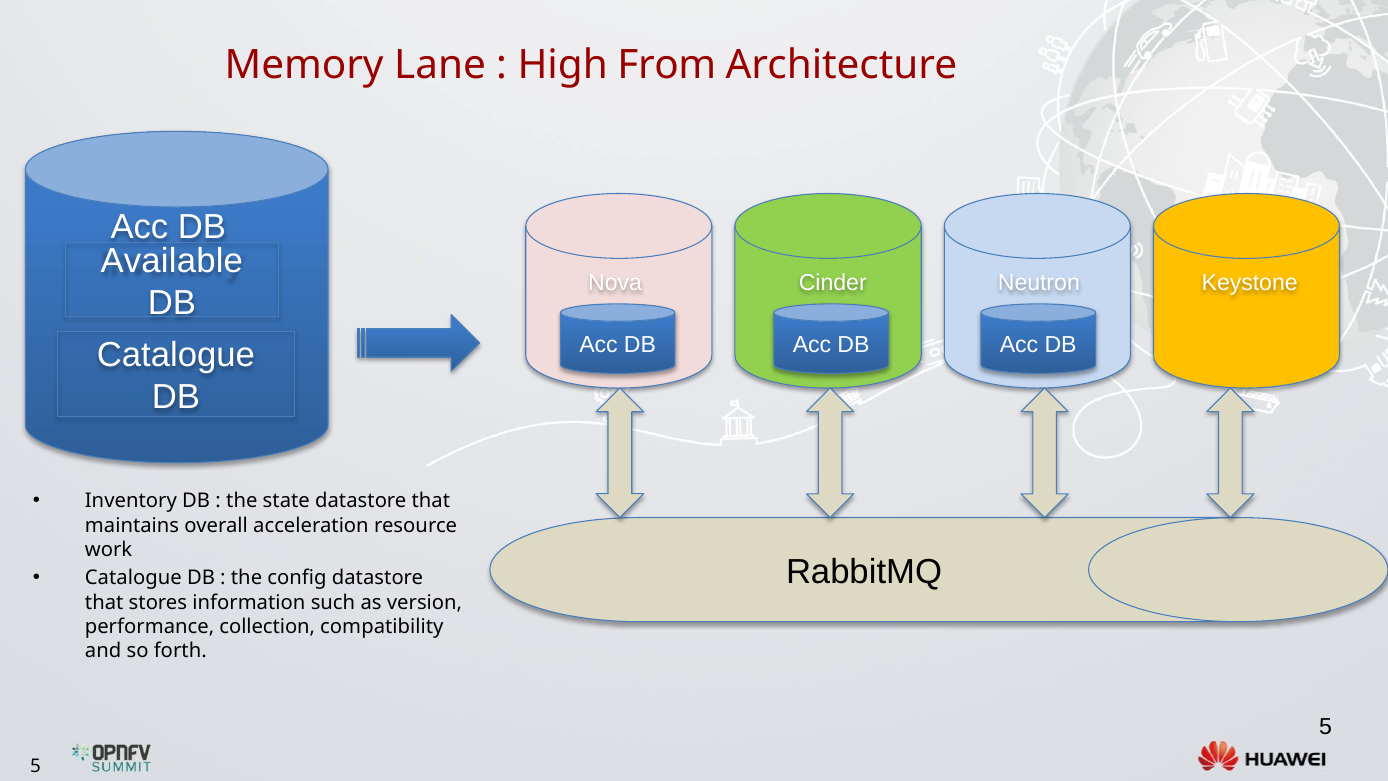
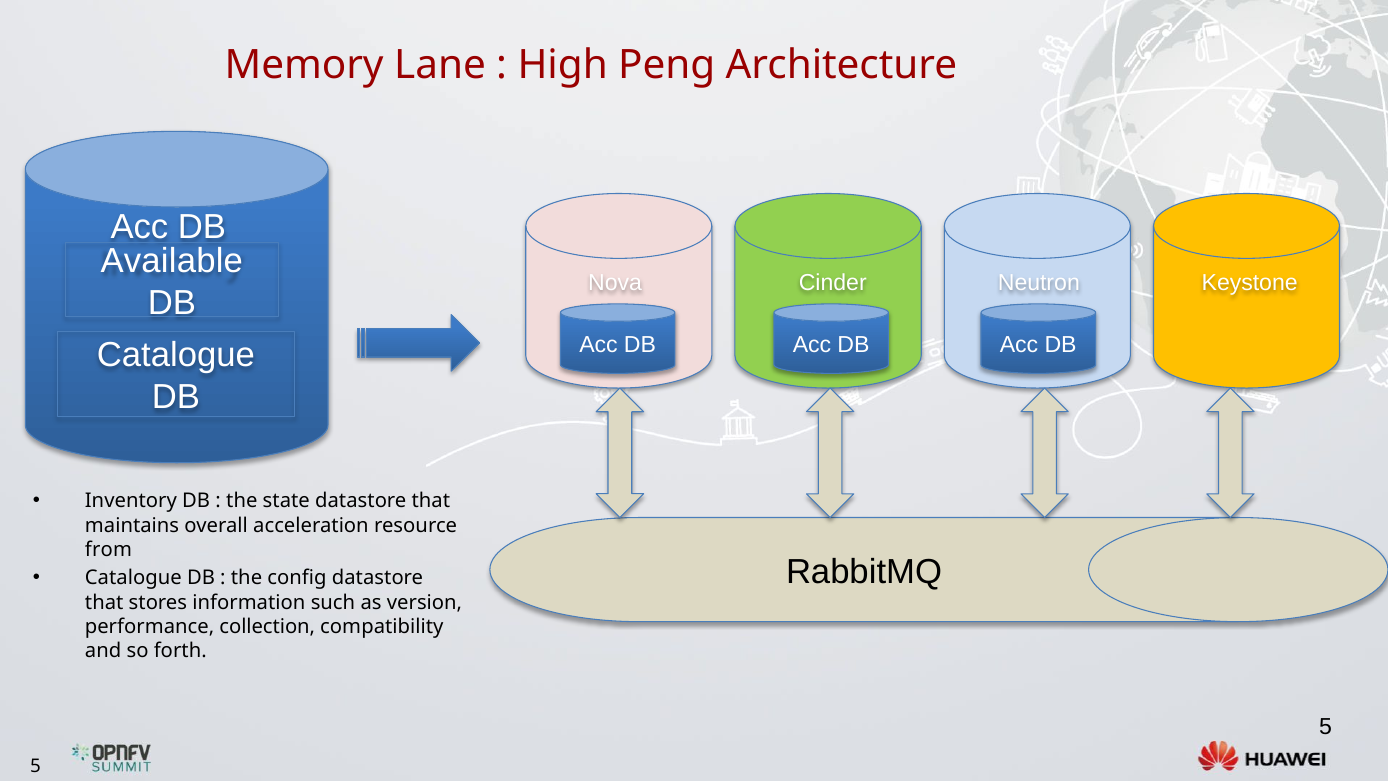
From: From -> Peng
work: work -> from
